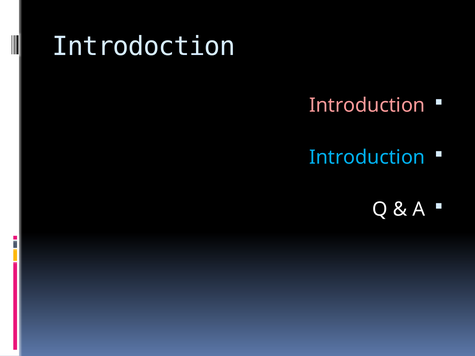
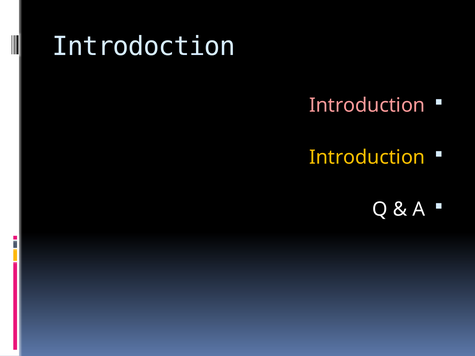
Introduction at (367, 158) colour: light blue -> yellow
